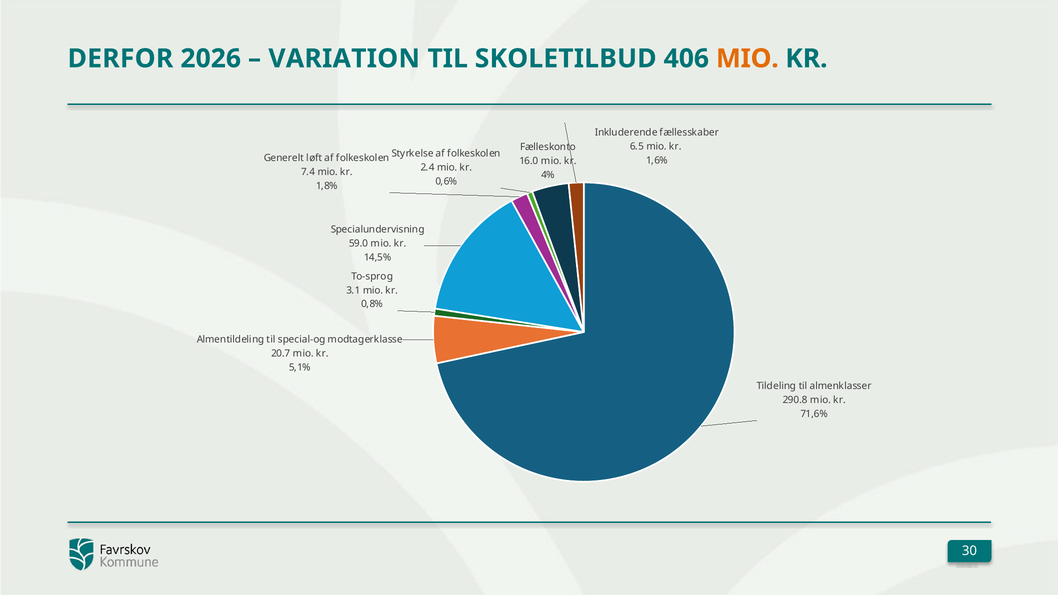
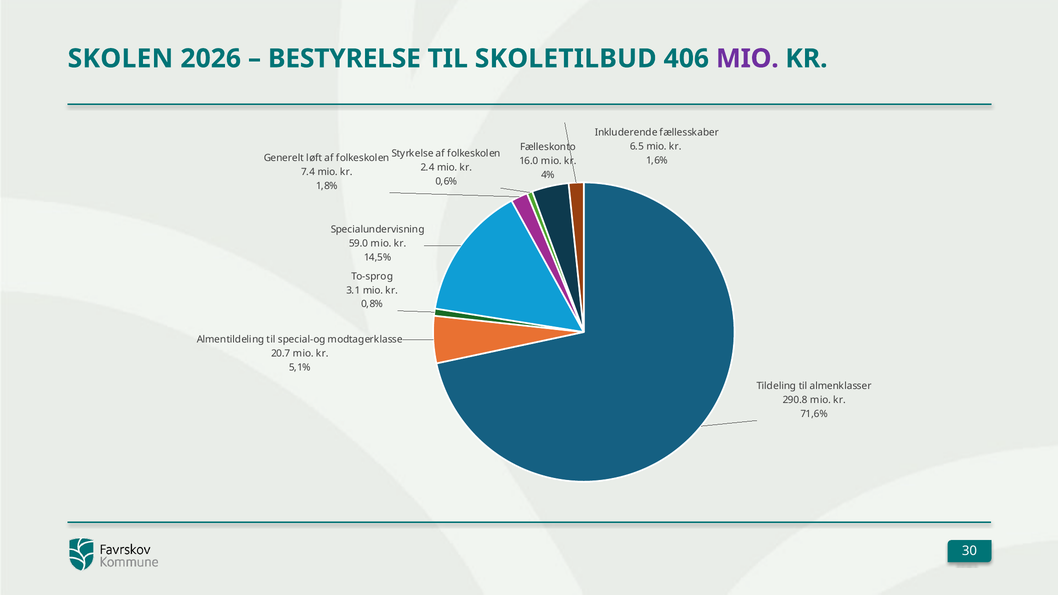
DERFOR: DERFOR -> SKOLEN
VARIATION: VARIATION -> BESTYRELSE
MIO at (747, 59) colour: orange -> purple
